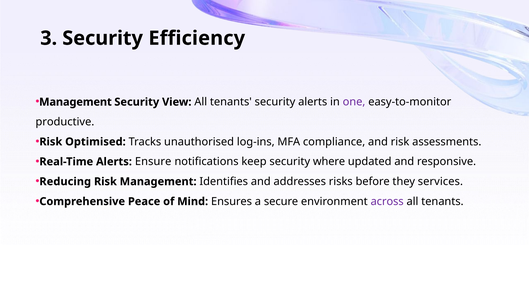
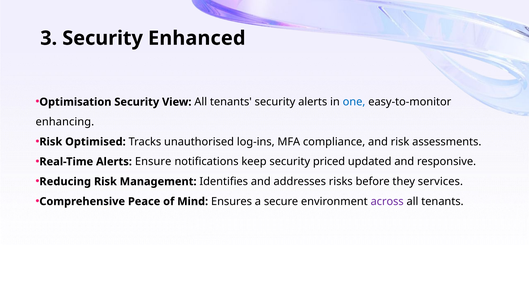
Efficiency: Efficiency -> Enhanced
Management at (75, 102): Management -> Optimisation
one colour: purple -> blue
productive: productive -> enhancing
where: where -> priced
